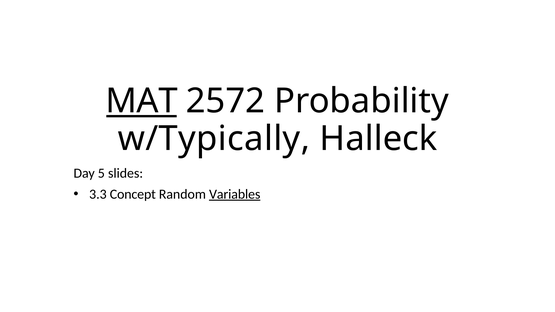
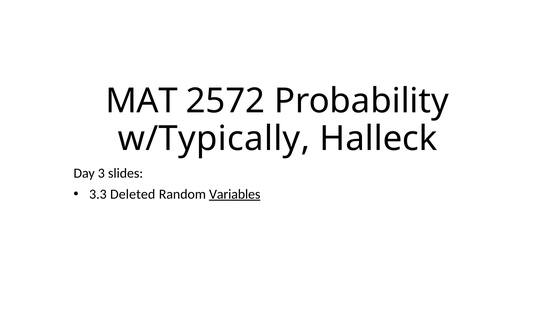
MAT underline: present -> none
5: 5 -> 3
Concept: Concept -> Deleted
